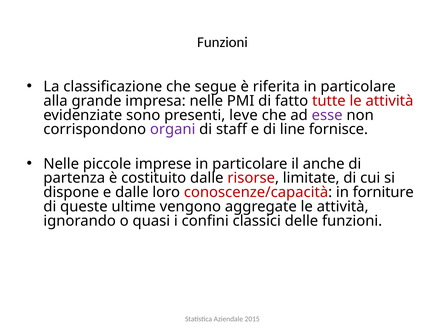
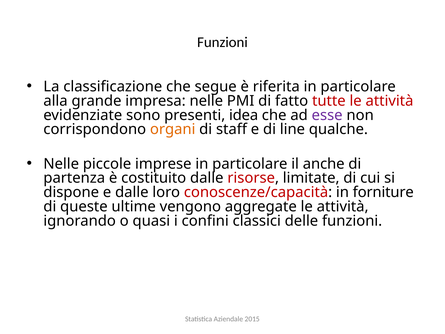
leve: leve -> idea
organi colour: purple -> orange
fornisce: fornisce -> qualche
